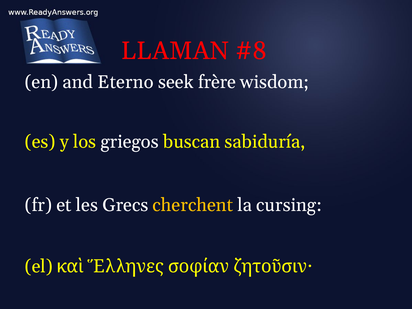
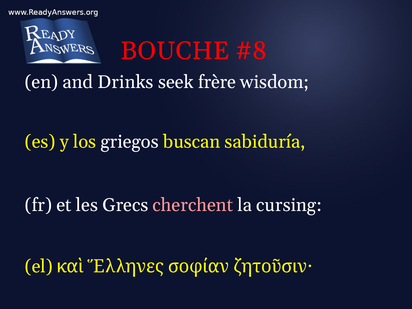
LLAMAN: LLAMAN -> BOUCHE
Eterno: Eterno -> Drinks
cherchent colour: yellow -> pink
